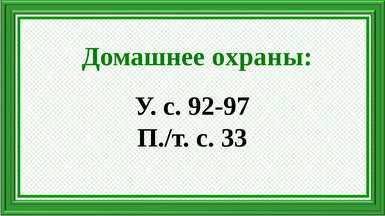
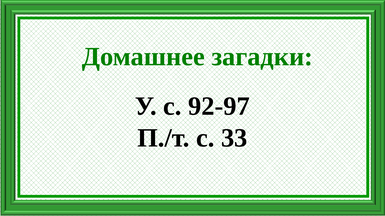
охраны: охраны -> загадки
